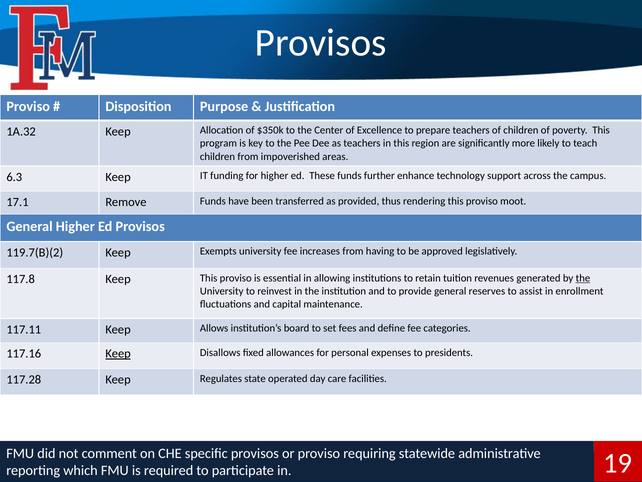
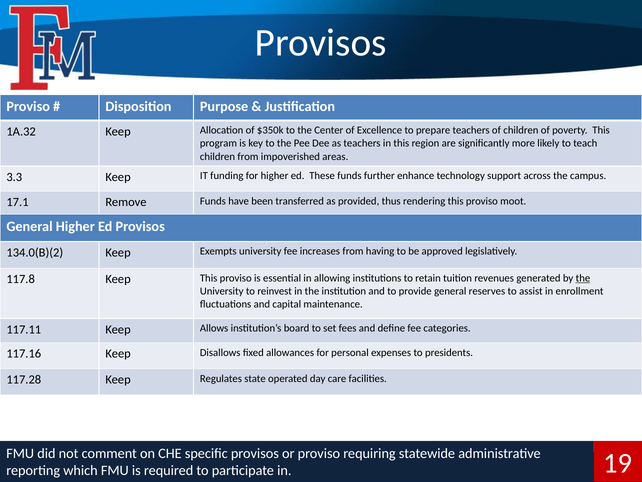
6.3: 6.3 -> 3.3
119.7(B)(2: 119.7(B)(2 -> 134.0(B)(2
Keep at (118, 353) underline: present -> none
